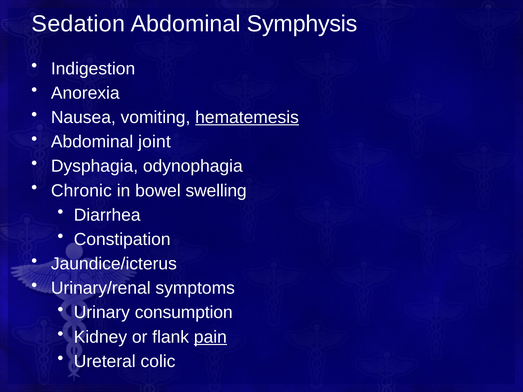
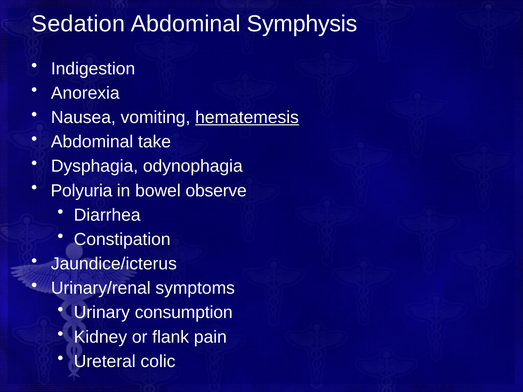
joint: joint -> take
Chronic: Chronic -> Polyuria
swelling: swelling -> observe
pain underline: present -> none
